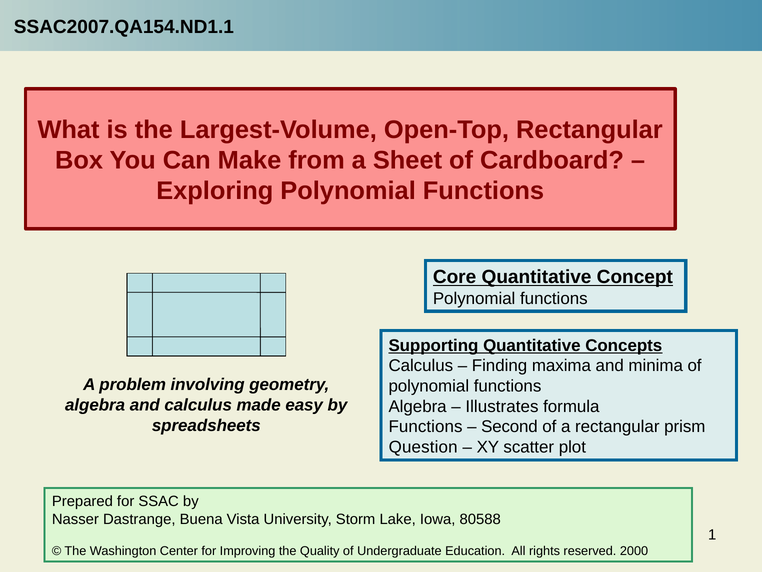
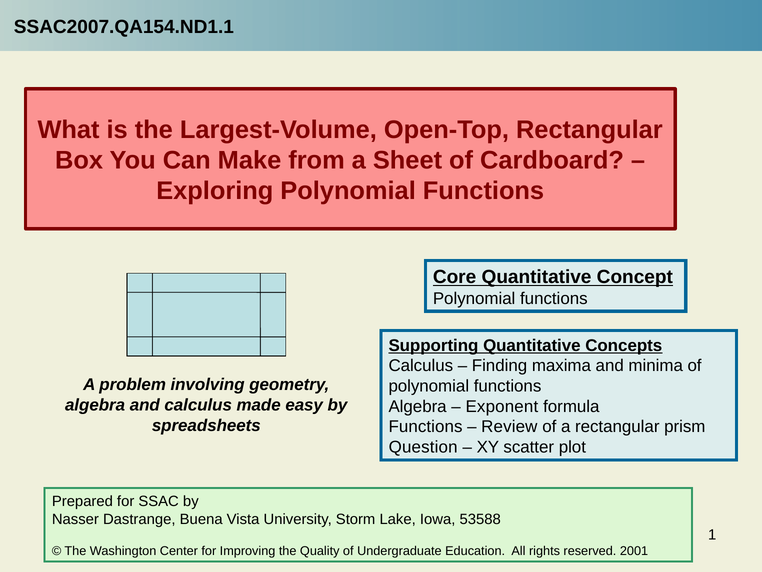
Illustrates: Illustrates -> Exponent
Second: Second -> Review
80588: 80588 -> 53588
2000: 2000 -> 2001
